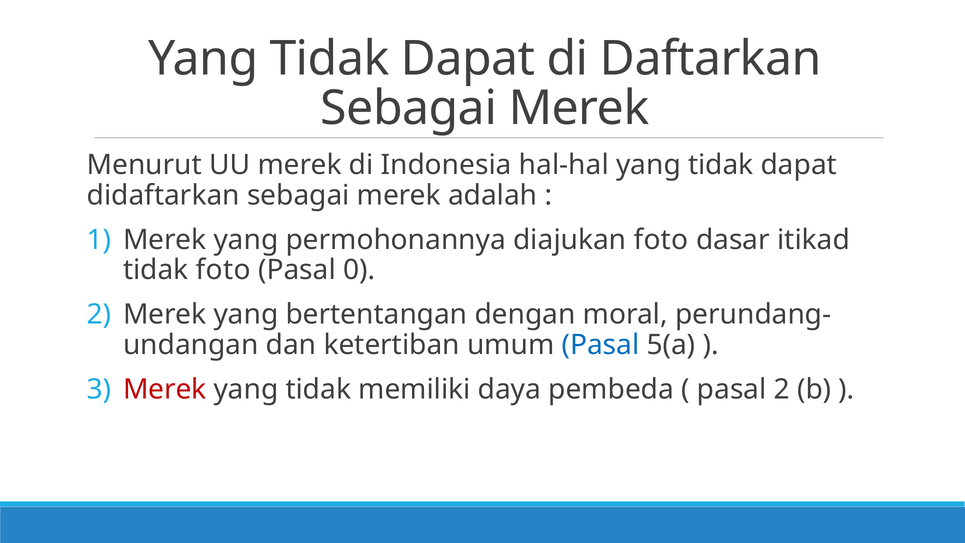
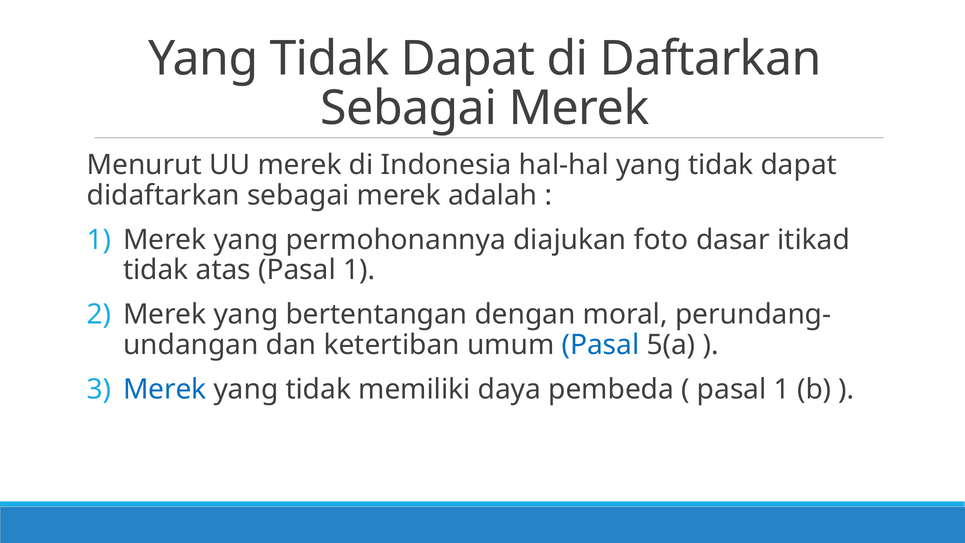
tidak foto: foto -> atas
0 at (359, 270): 0 -> 1
Merek at (165, 389) colour: red -> blue
2 at (782, 389): 2 -> 1
